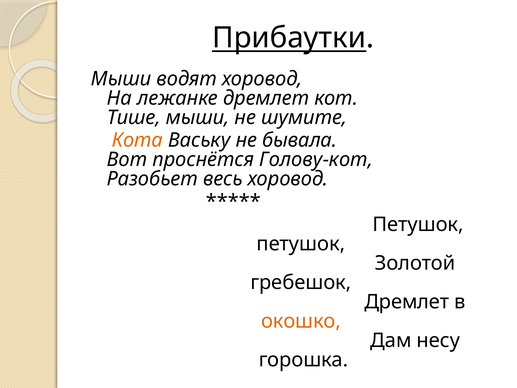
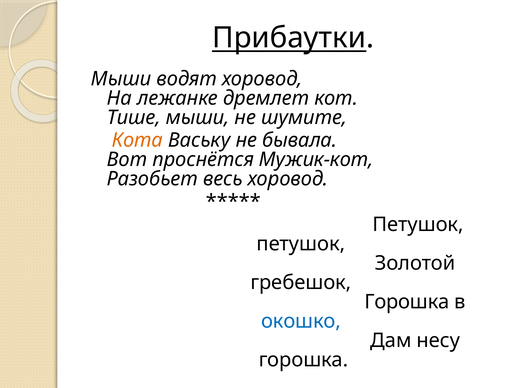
Голову-кот: Голову-кот -> Мужик-кот
Дремлет at (407, 302): Дремлет -> Горошка
окошко colour: orange -> blue
